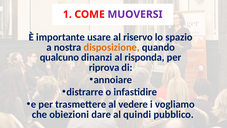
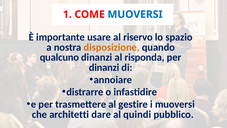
MUOVERSI at (135, 14) colour: purple -> blue
riprova at (104, 67): riprova -> dinanzi
vedere: vedere -> gestire
i vogliamo: vogliamo -> muoversi
obiezioni: obiezioni -> architetti
